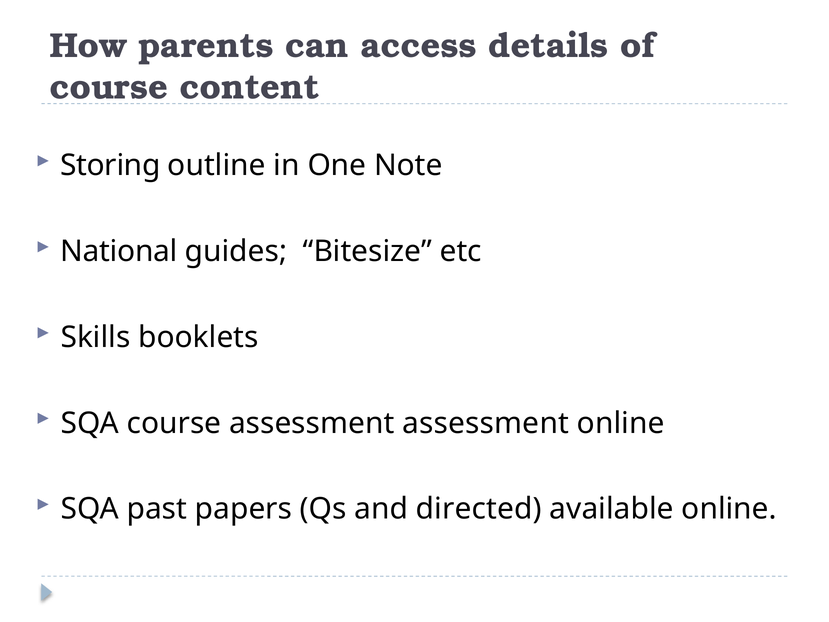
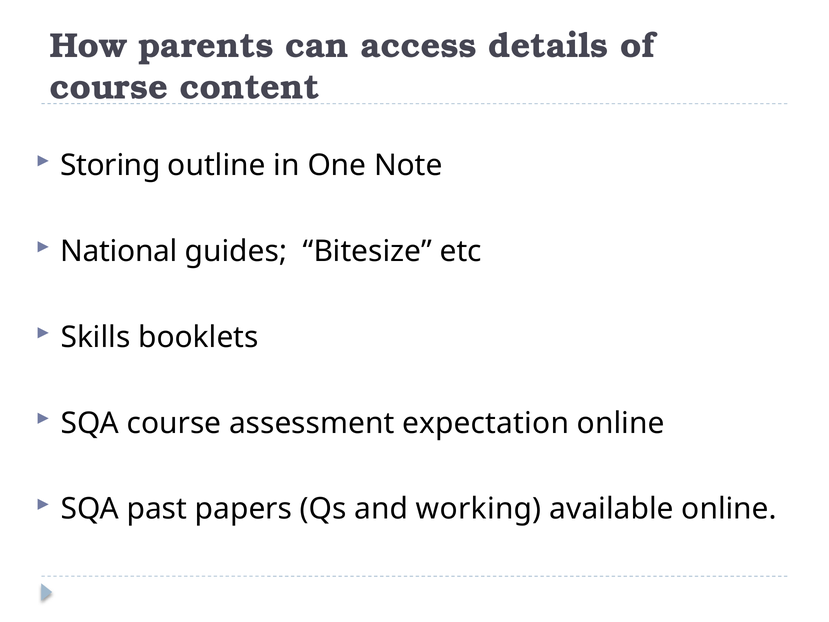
assessment assessment: assessment -> expectation
directed: directed -> working
